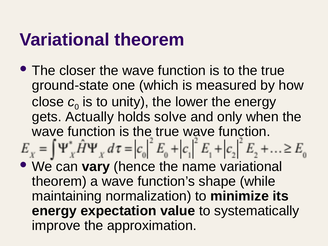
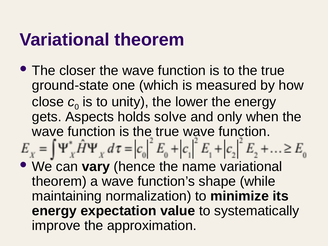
Actually: Actually -> Aspects
